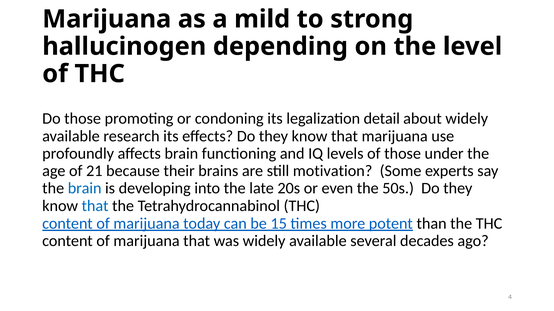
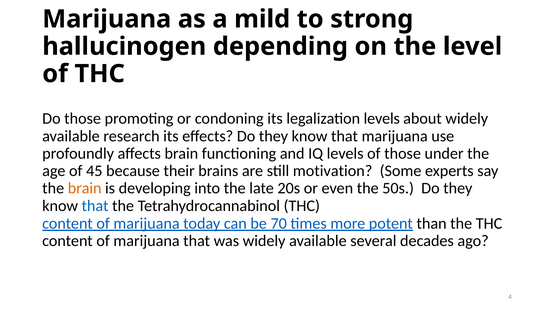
legalization detail: detail -> levels
21: 21 -> 45
brain at (85, 189) colour: blue -> orange
15: 15 -> 70
